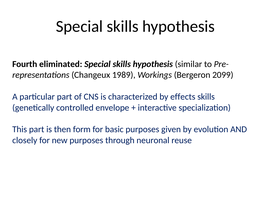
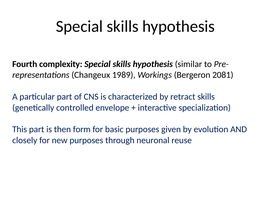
eliminated: eliminated -> complexity
2099: 2099 -> 2081
effects: effects -> retract
